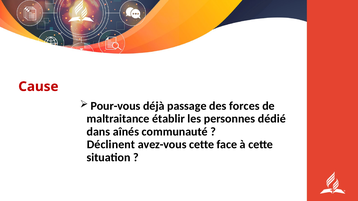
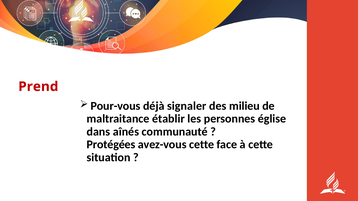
Cause: Cause -> Prend
passage: passage -> signaler
forces: forces -> milieu
dédié: dédié -> église
Déclinent: Déclinent -> Protégées
